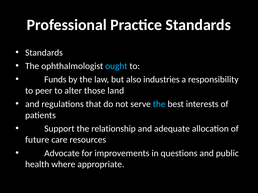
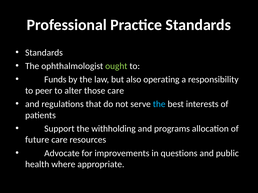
ought colour: light blue -> light green
industries: industries -> operating
those land: land -> care
relationship: relationship -> withholding
adequate: adequate -> programs
